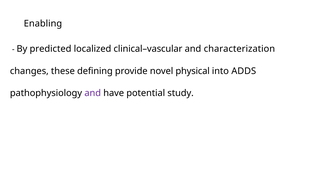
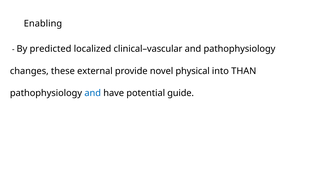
and characterization: characterization -> pathophysiology
defining: defining -> external
ADDS: ADDS -> THAN
and at (93, 93) colour: purple -> blue
study: study -> guide
